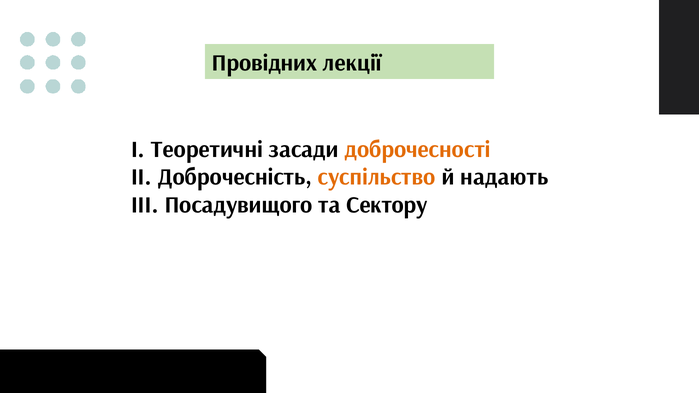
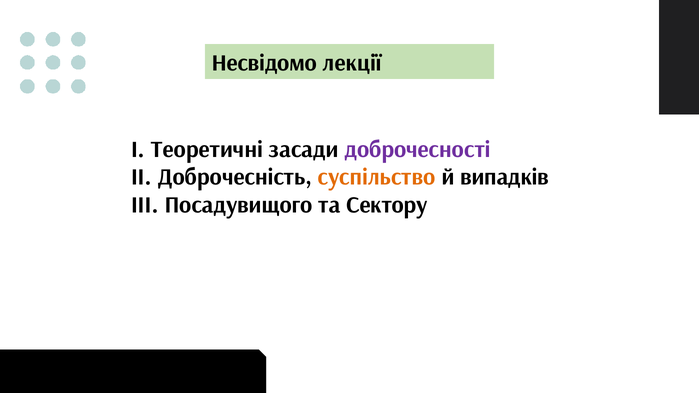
Провідних: Провідних -> Несвідомо
доброчесності colour: orange -> purple
надають: надають -> випадків
